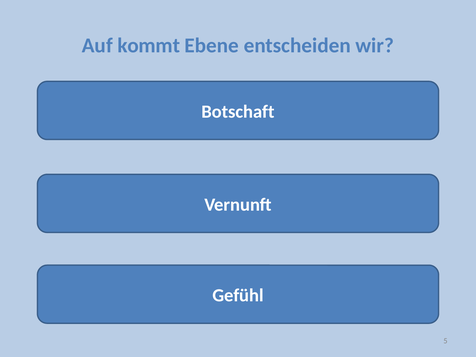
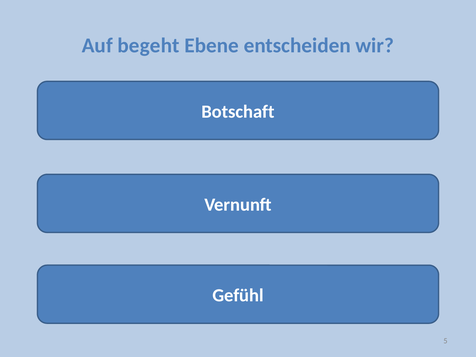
kommt: kommt -> begeht
